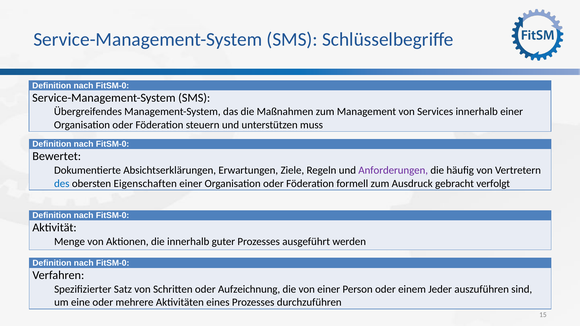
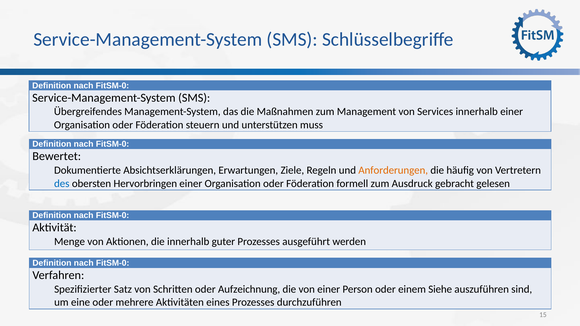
Anforderungen colour: purple -> orange
Eigenschaften: Eigenschaften -> Hervorbringen
verfolgt: verfolgt -> gelesen
Jeder: Jeder -> Siehe
